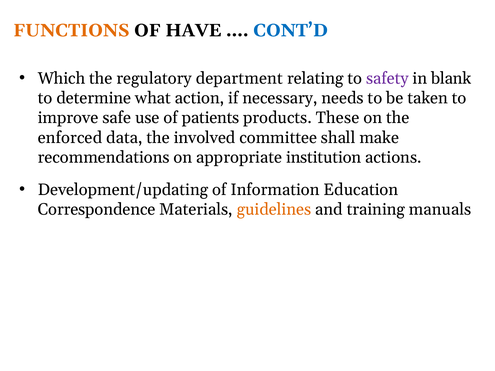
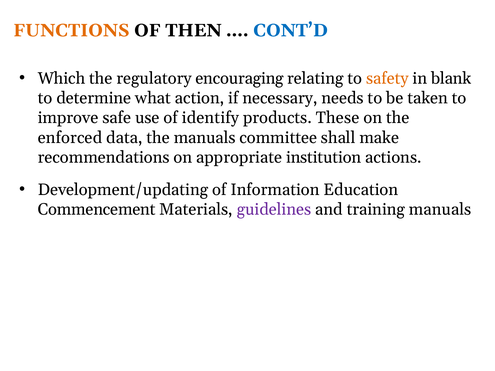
HAVE: HAVE -> THEN
department: department -> encouraging
safety colour: purple -> orange
patients: patients -> identify
the involved: involved -> manuals
Correspondence: Correspondence -> Commencement
guidelines colour: orange -> purple
